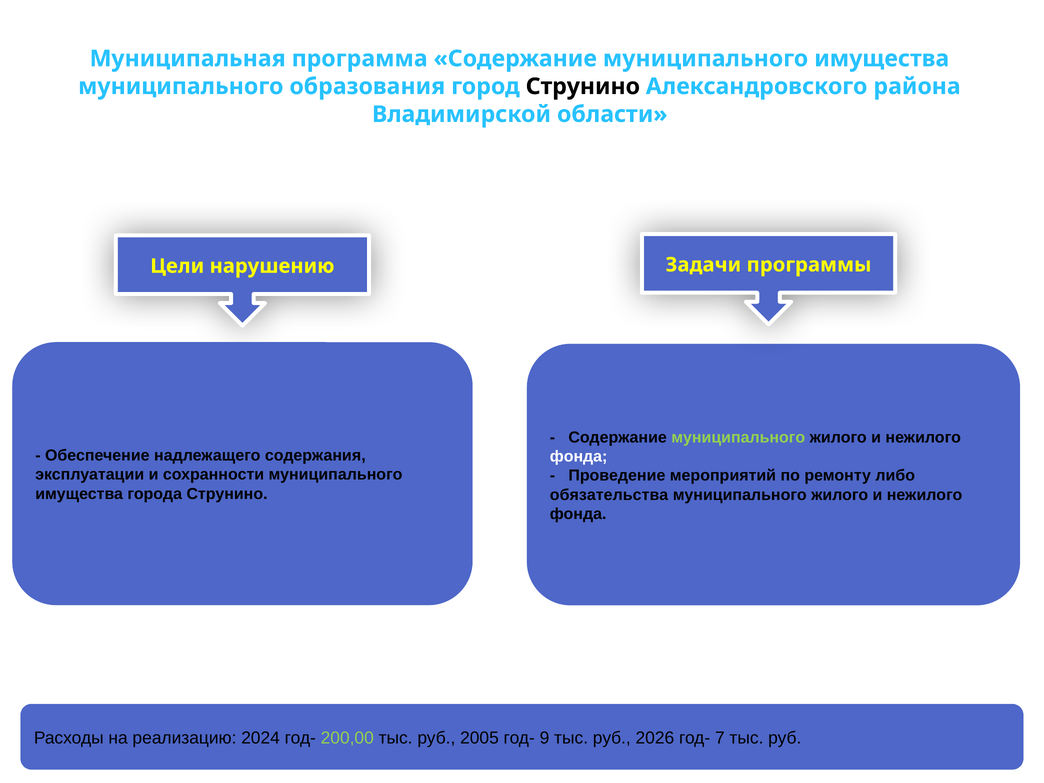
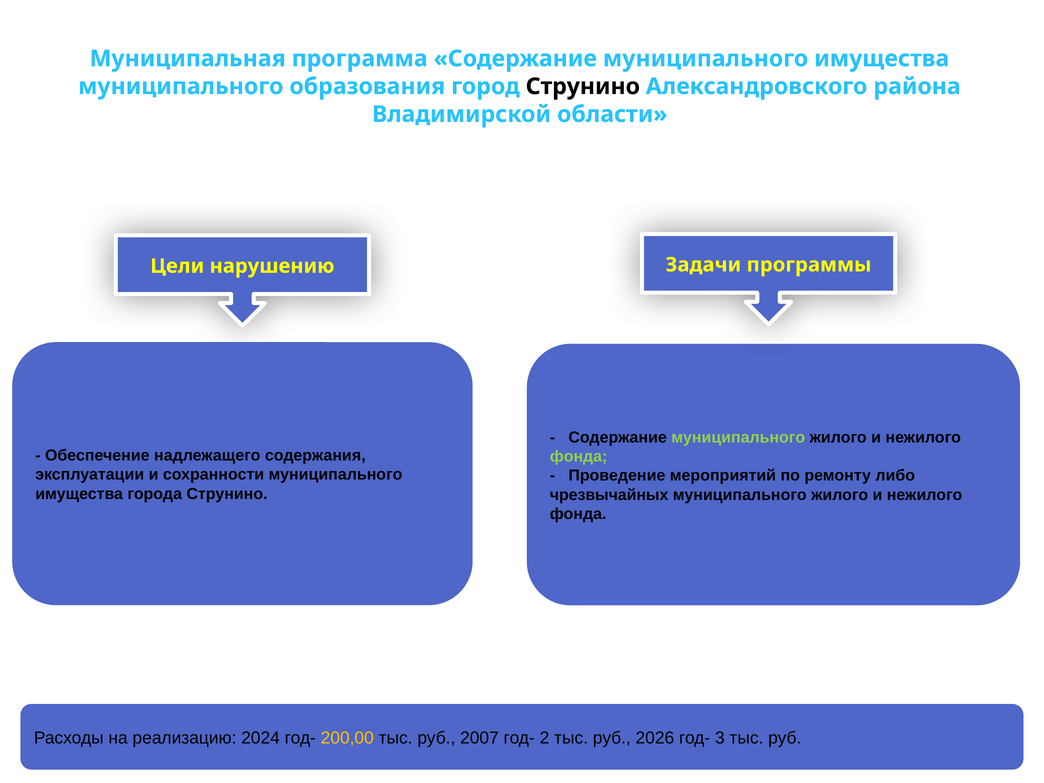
фонда at (579, 457) colour: white -> light green
обязательства: обязательства -> чрезвычайных
200,00 colour: light green -> yellow
2005: 2005 -> 2007
9: 9 -> 2
7: 7 -> 3
